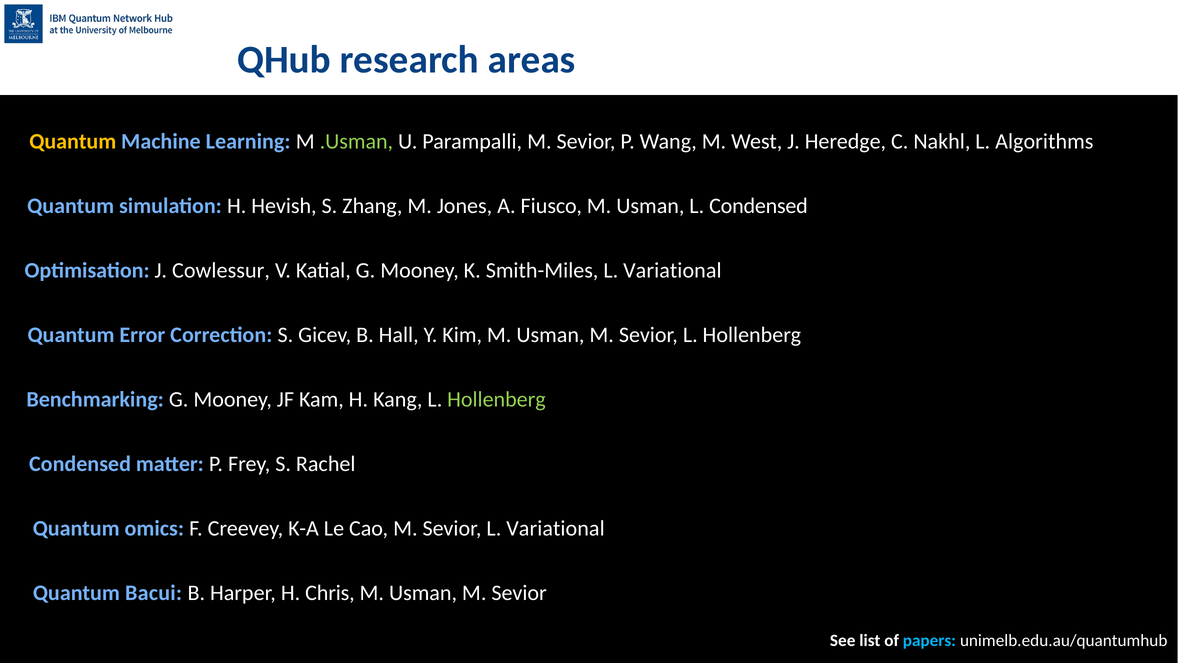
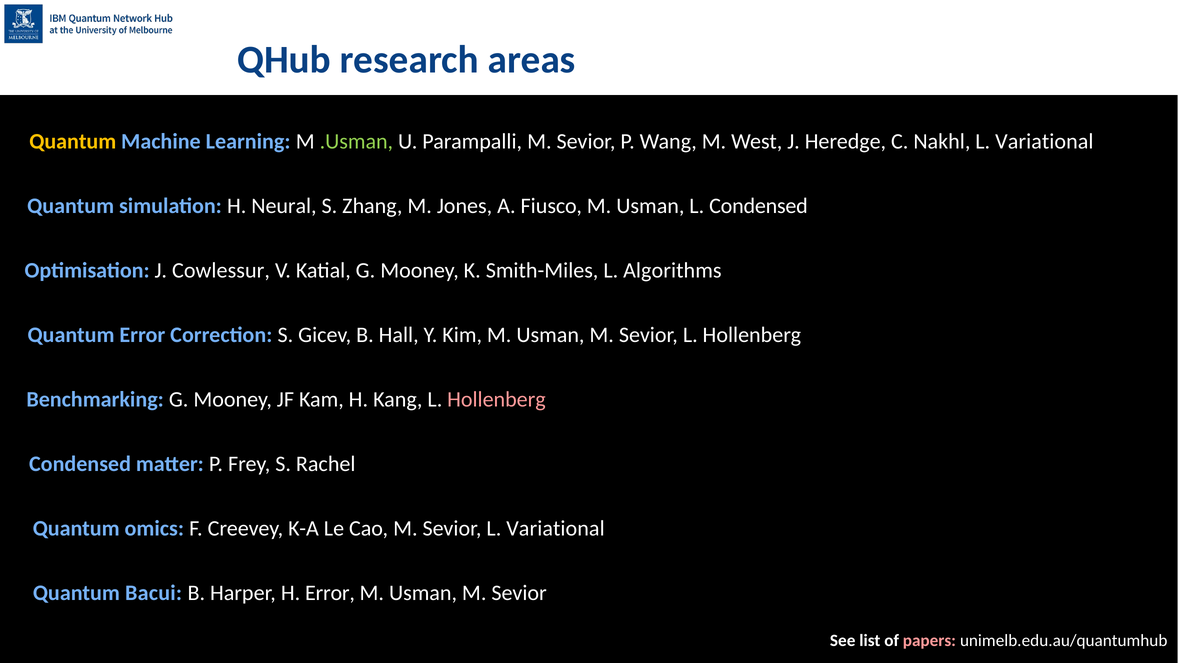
Nakhl L Algorithms: Algorithms -> Variational
Hevish: Hevish -> Neural
Smith-Miles L Variational: Variational -> Algorithms
Hollenberg at (496, 399) colour: light green -> pink
H Chris: Chris -> Error
papers colour: light blue -> pink
